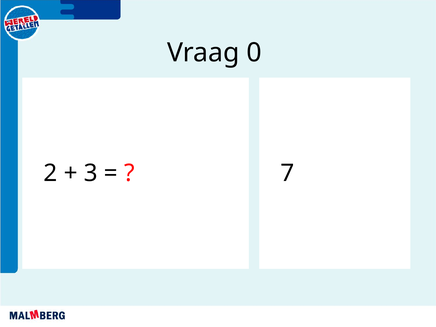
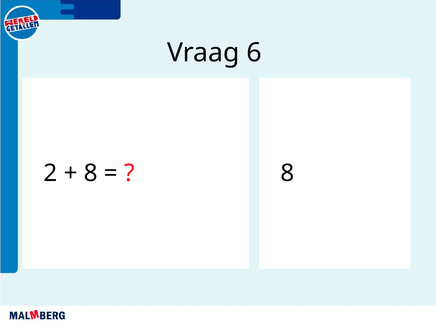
0: 0 -> 6
3 at (91, 173): 3 -> 8
7 at (287, 173): 7 -> 8
